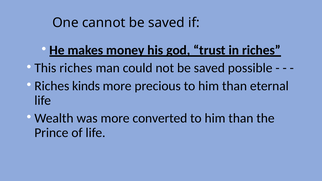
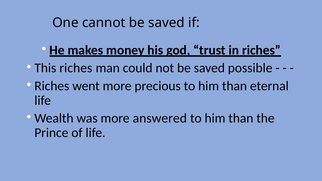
kinds: kinds -> went
converted: converted -> answered
